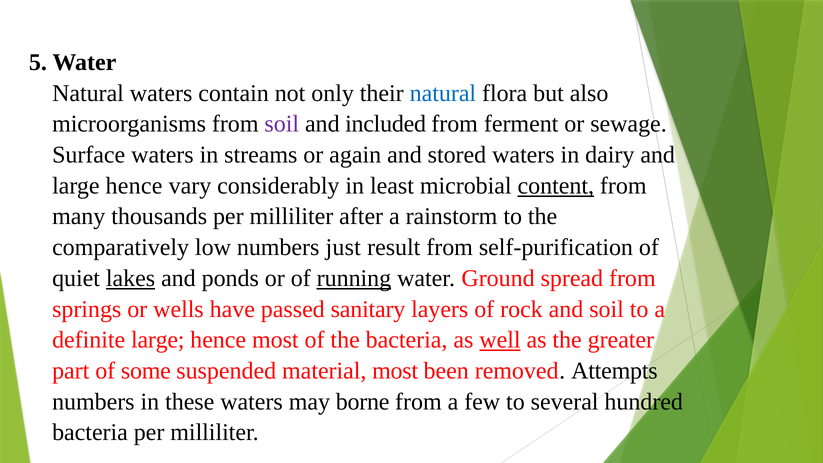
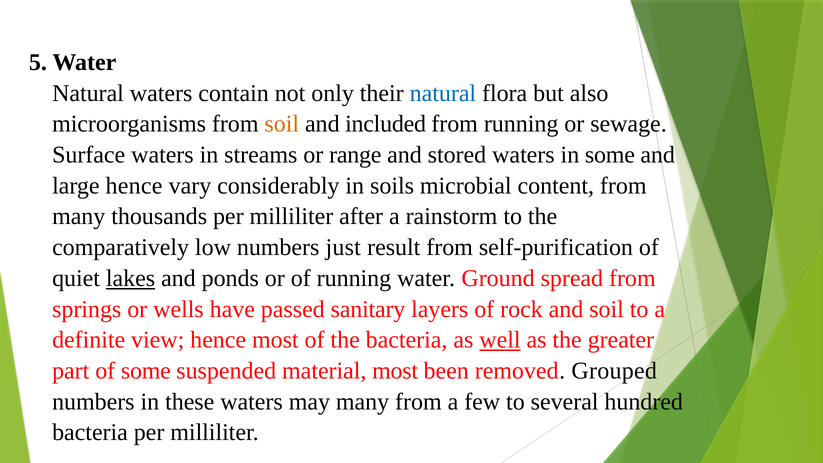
soil at (282, 124) colour: purple -> orange
from ferment: ferment -> running
again: again -> range
in dairy: dairy -> some
least: least -> soils
content underline: present -> none
running at (354, 278) underline: present -> none
definite large: large -> view
Attempts: Attempts -> Grouped
may borne: borne -> many
